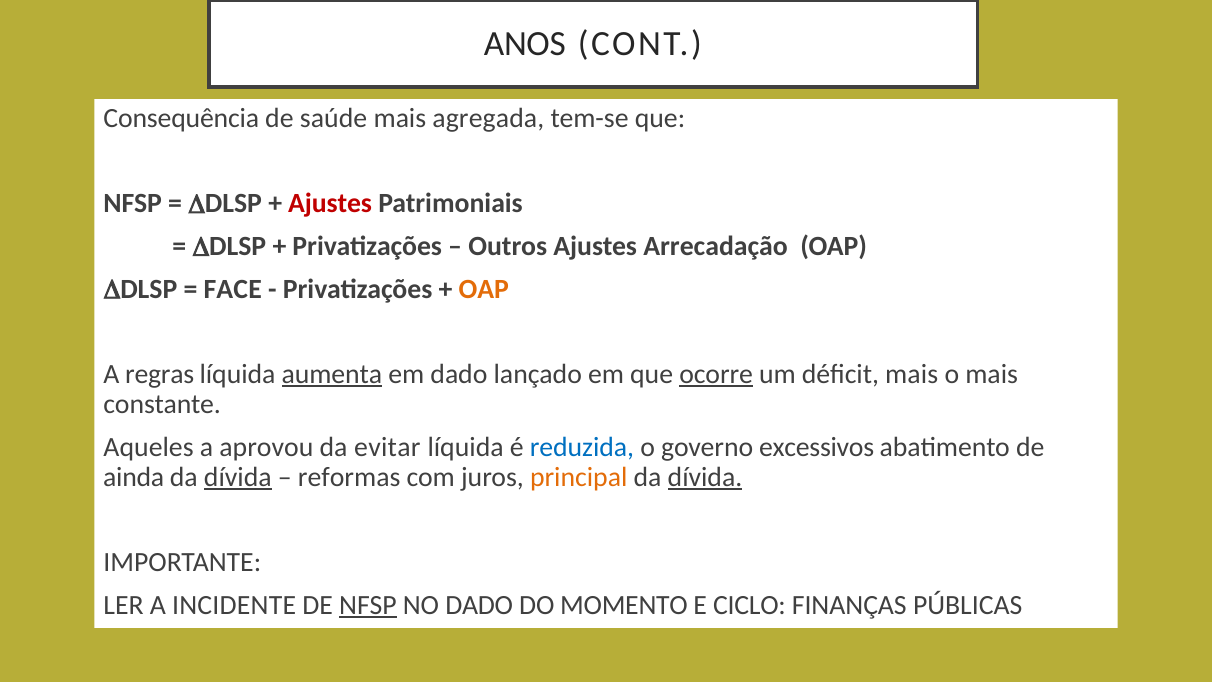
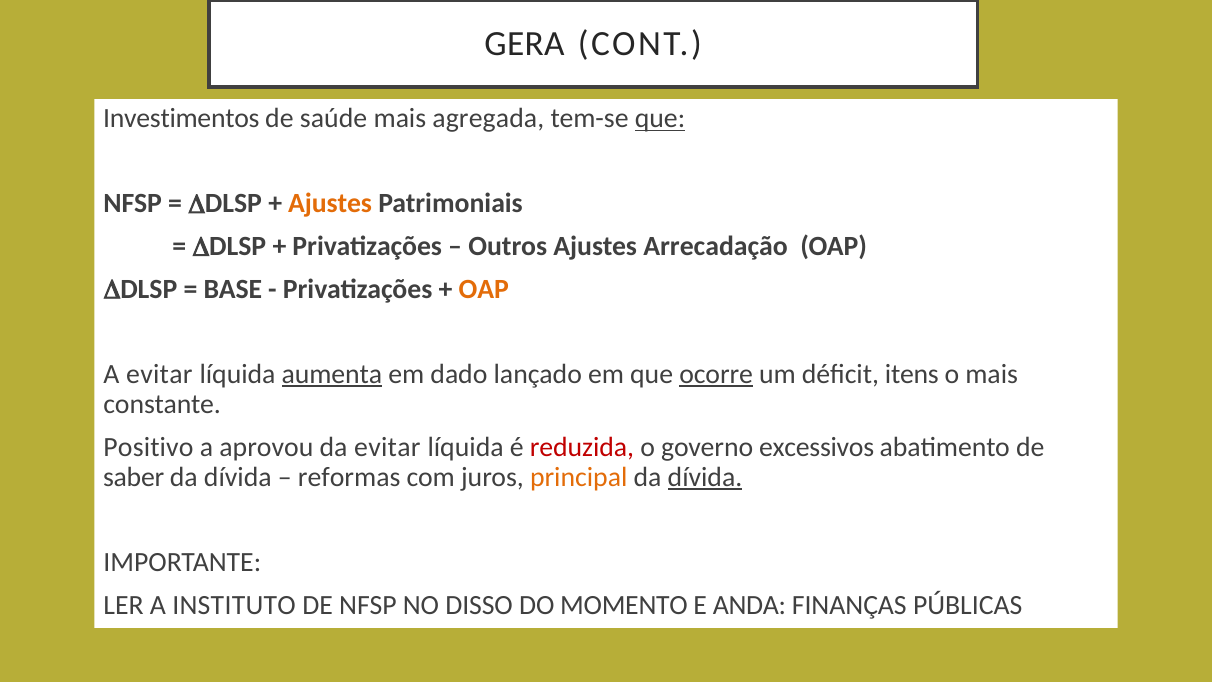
ANOS: ANOS -> GERA
Consequência: Consequência -> Investimentos
que at (660, 119) underline: none -> present
Ajustes at (330, 204) colour: red -> orange
FACE: FACE -> BASE
A regras: regras -> evitar
déficit mais: mais -> itens
Aqueles: Aqueles -> Positivo
reduzida colour: blue -> red
ainda: ainda -> saber
dívida at (238, 477) underline: present -> none
INCIDENTE: INCIDENTE -> INSTITUTO
NFSP at (368, 605) underline: present -> none
NO DADO: DADO -> DISSO
CICLO: CICLO -> ANDA
